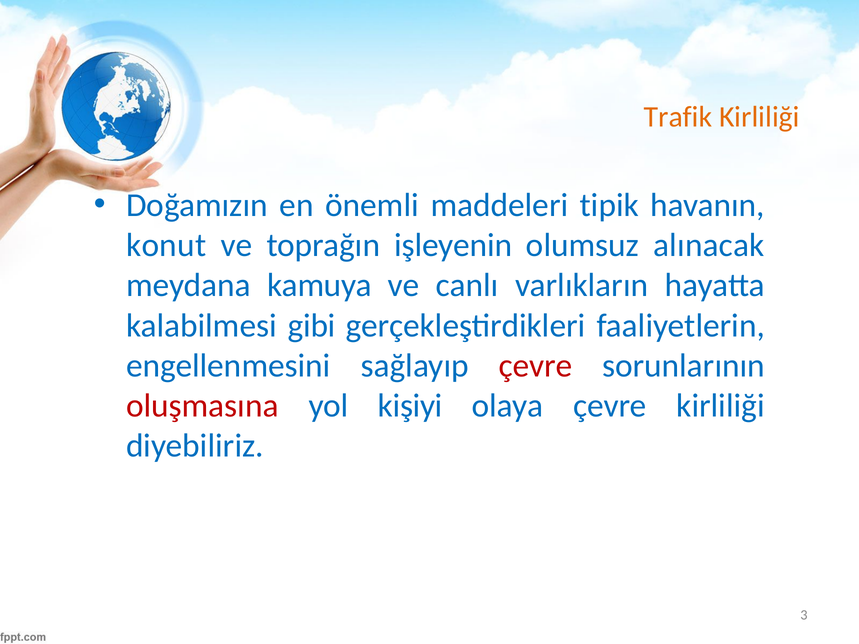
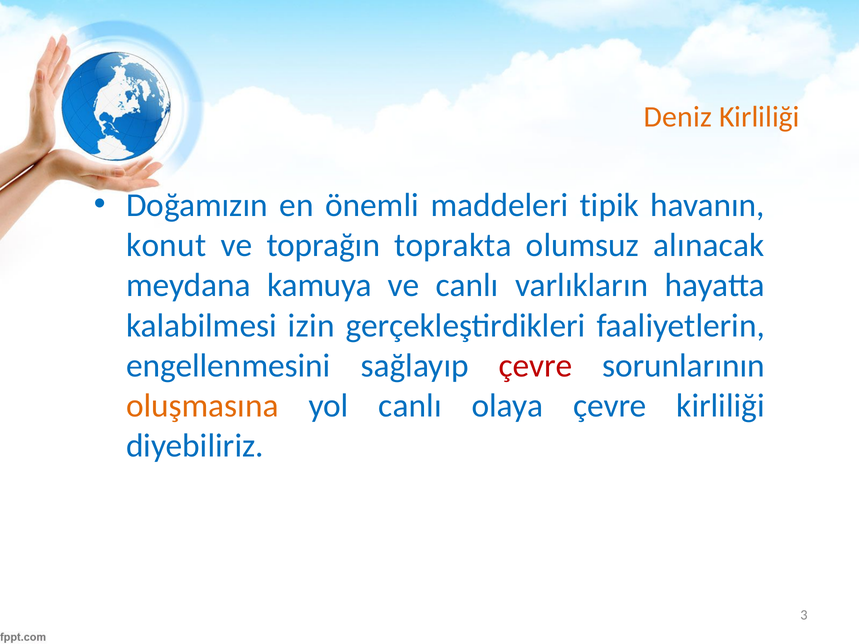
Trafik: Trafik -> Deniz
işleyenin: işleyenin -> toprakta
gibi: gibi -> izin
oluşmasına colour: red -> orange
yol kişiyi: kişiyi -> canlı
